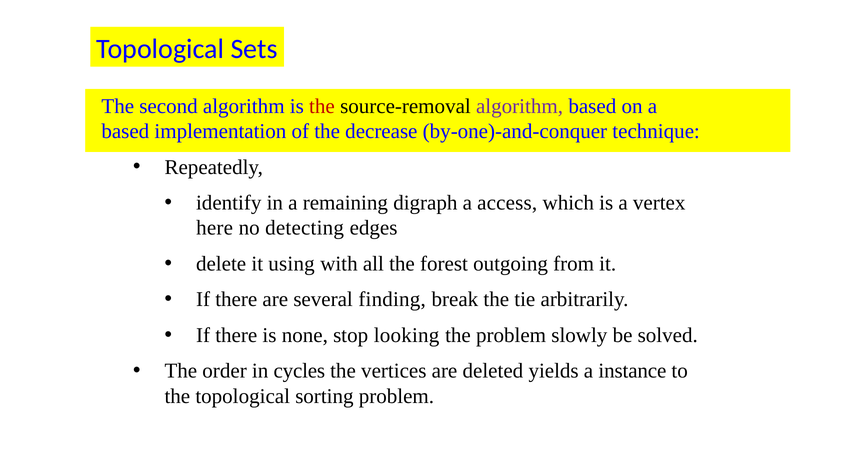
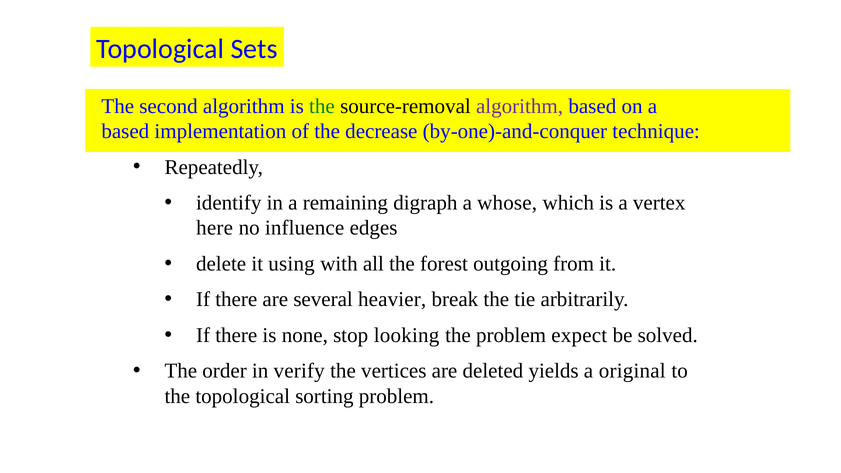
the at (322, 106) colour: red -> green
access: access -> whose
detecting: detecting -> influence
finding: finding -> heavier
slowly: slowly -> expect
cycles: cycles -> verify
instance: instance -> original
